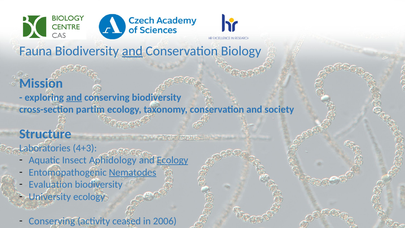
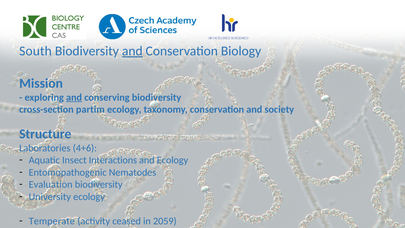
Fauna: Fauna -> South
4+3: 4+3 -> 4+6
Aphidology: Aphidology -> Interactions
Ecology at (173, 160) underline: present -> none
Nematodes underline: present -> none
Conserving at (52, 221): Conserving -> Temperate
2006: 2006 -> 2059
